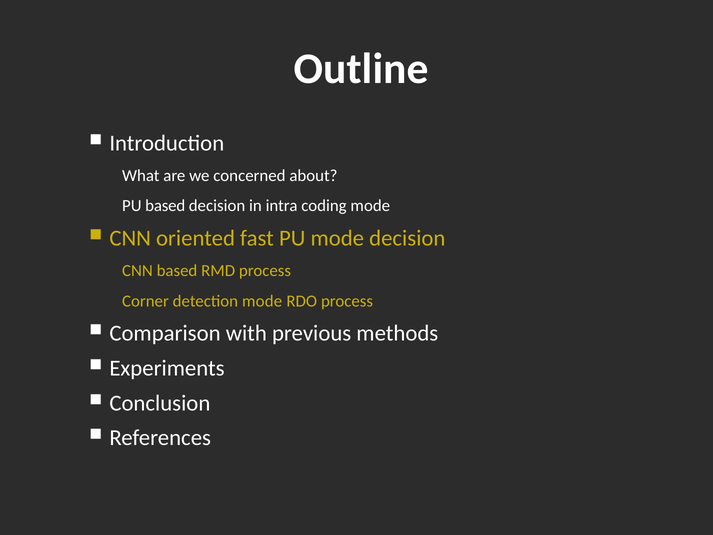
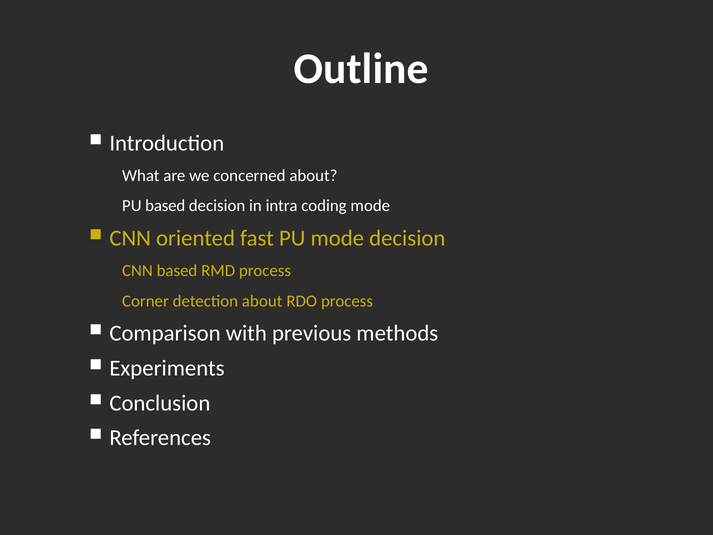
detection mode: mode -> about
